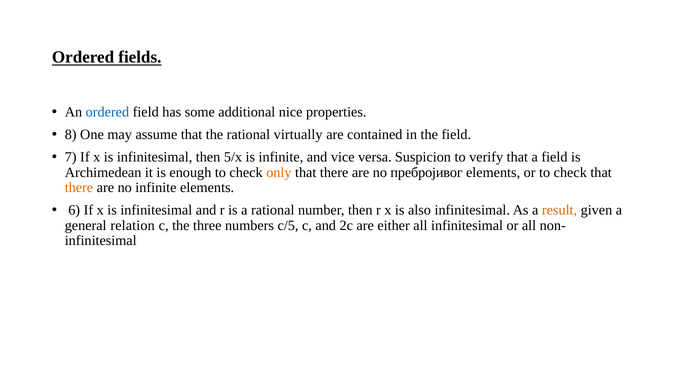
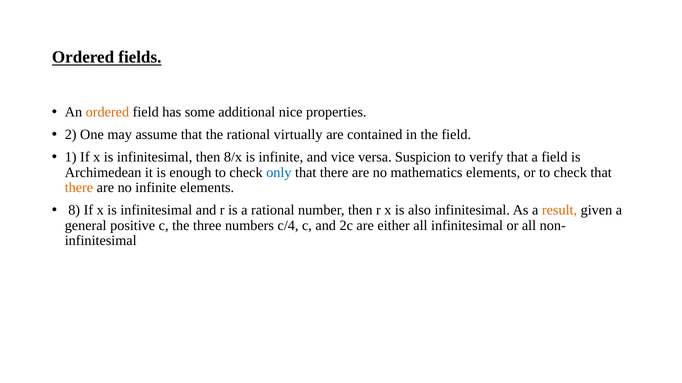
ordered at (107, 112) colour: blue -> orange
8: 8 -> 2
7: 7 -> 1
5/x: 5/x -> 8/x
only colour: orange -> blue
пребројивог: пребројивог -> mathematics
6: 6 -> 8
relation: relation -> positive
c/5: c/5 -> c/4
